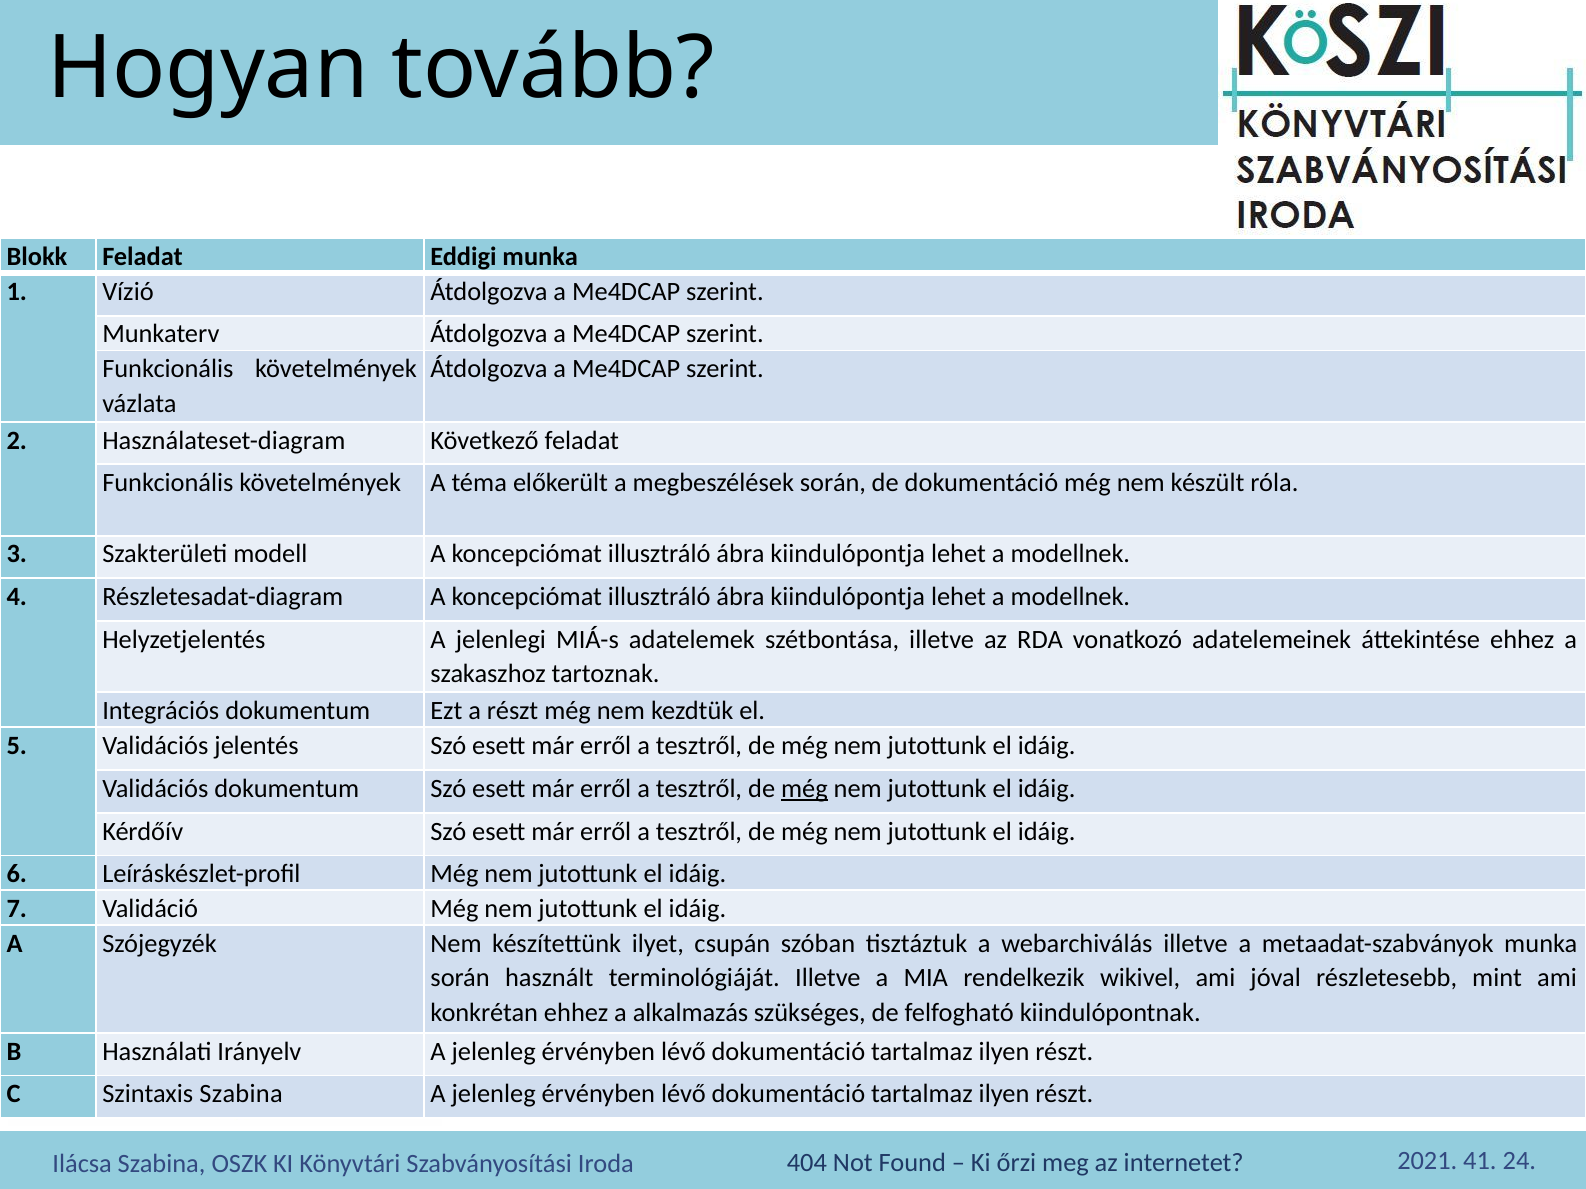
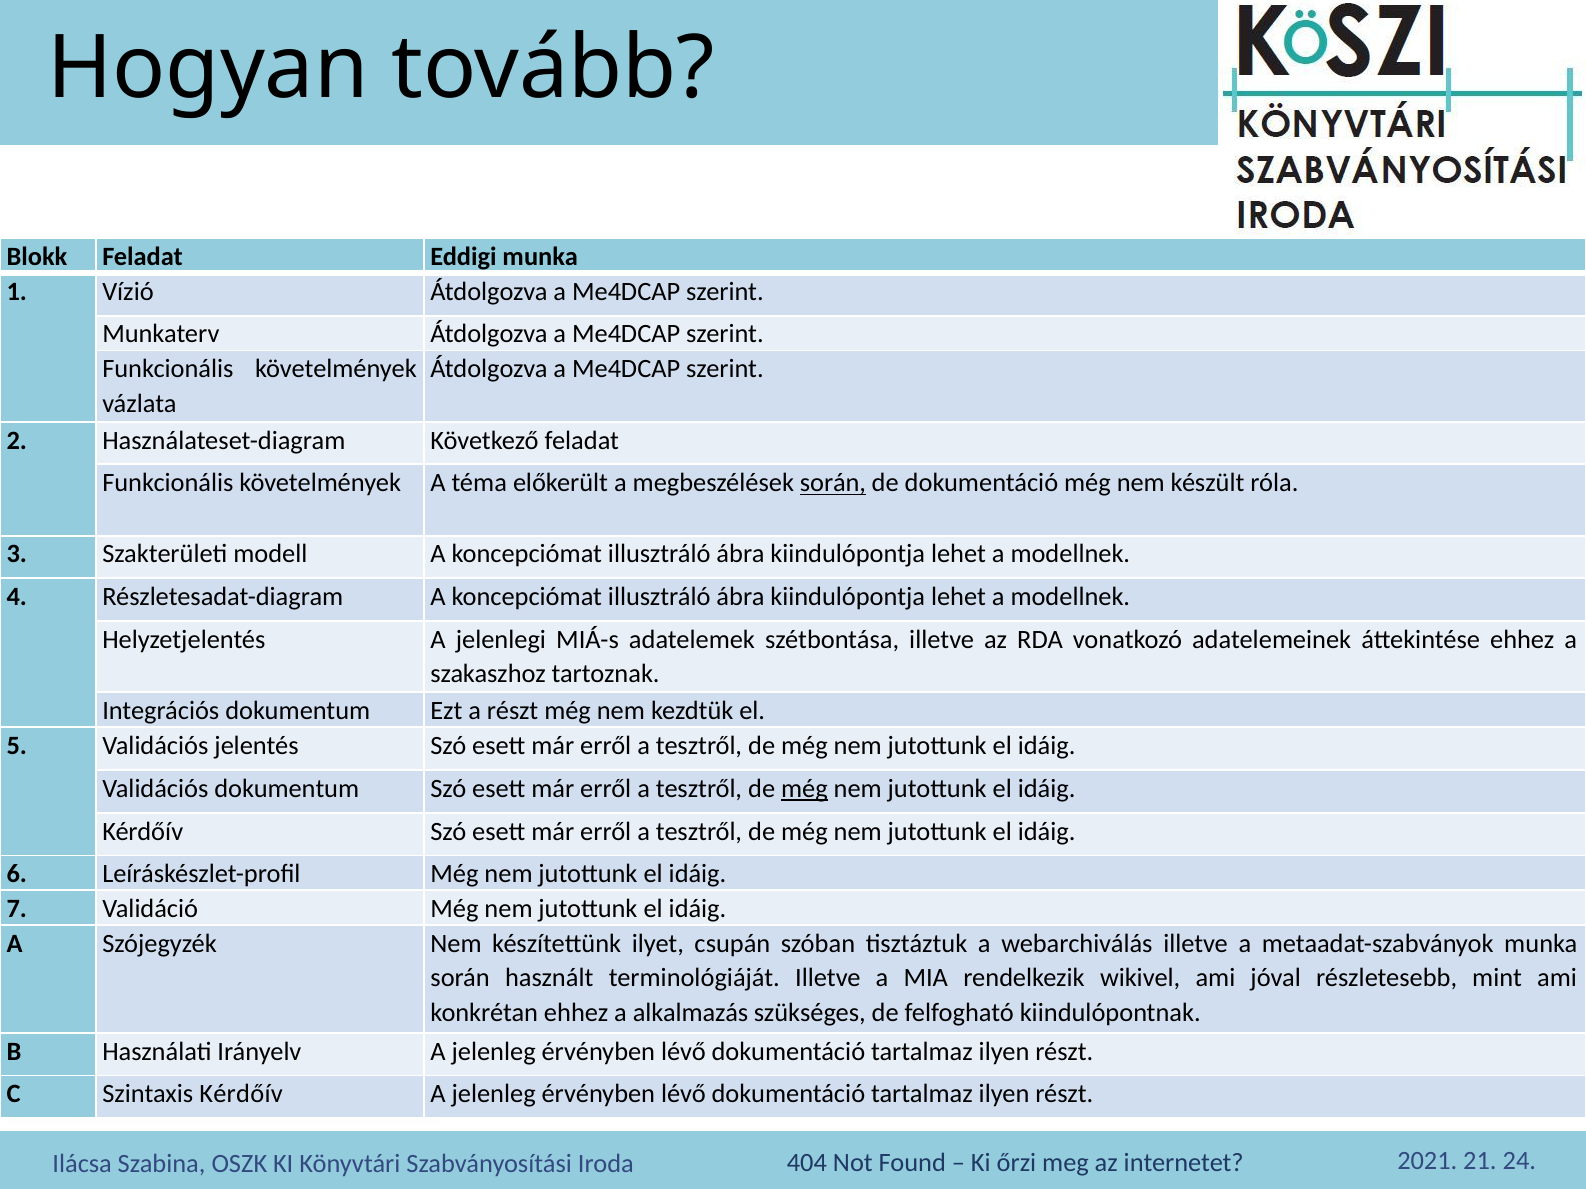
során at (833, 483) underline: none -> present
Szintaxis Szabina: Szabina -> Kérdőív
41: 41 -> 21
